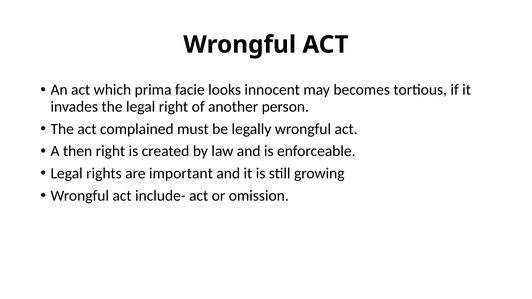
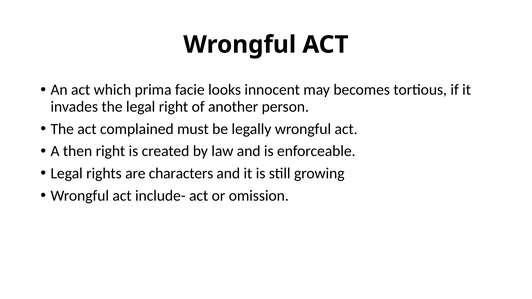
important: important -> characters
